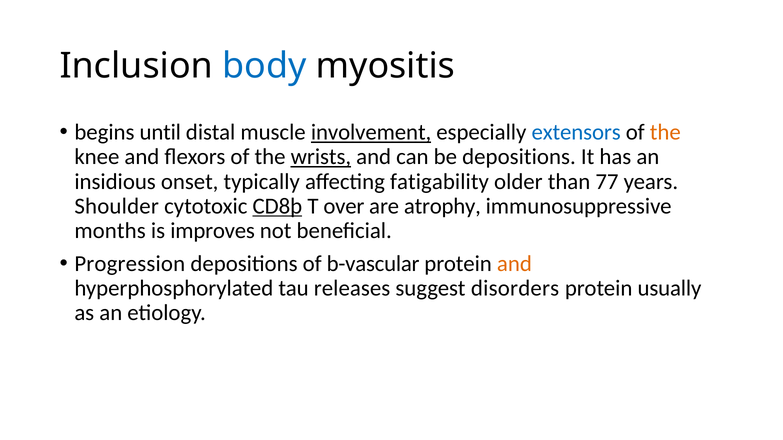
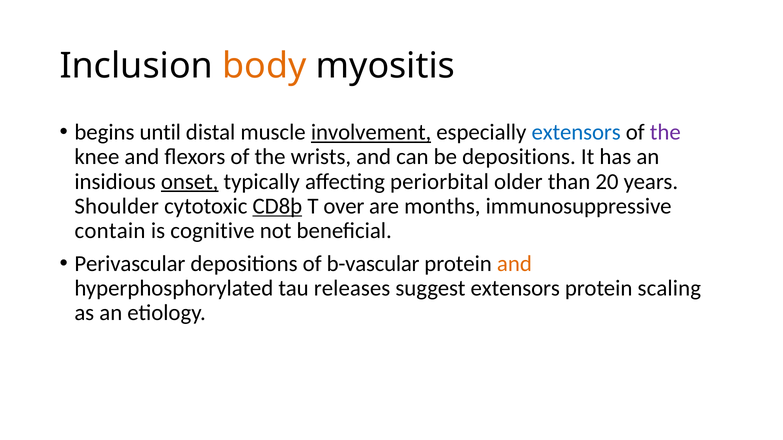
body colour: blue -> orange
the at (665, 132) colour: orange -> purple
wrists underline: present -> none
onset underline: none -> present
fatigability: fatigability -> periorbital
77: 77 -> 20
atrophy: atrophy -> months
months: months -> contain
improves: improves -> cognitive
Progression: Progression -> Perivascular
suggest disorders: disorders -> extensors
usually: usually -> scaling
